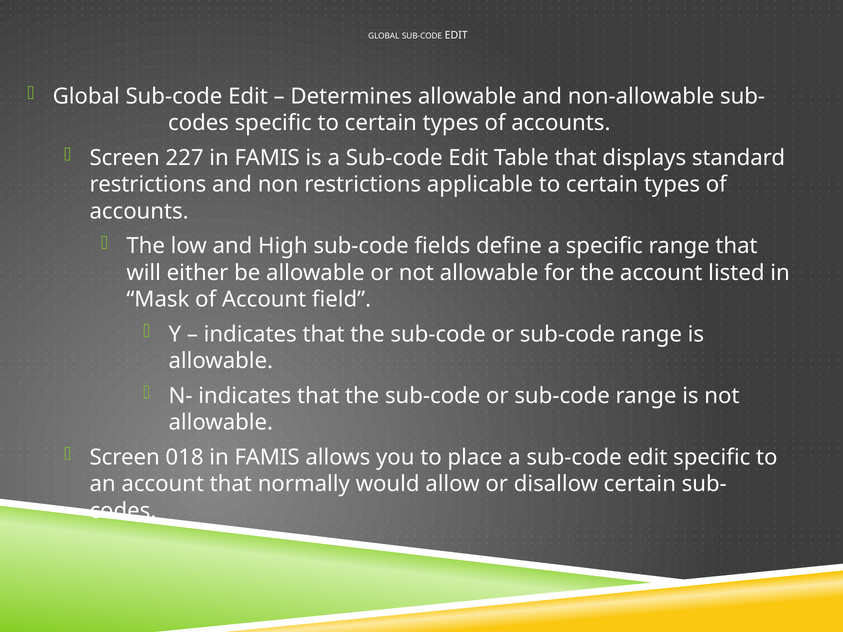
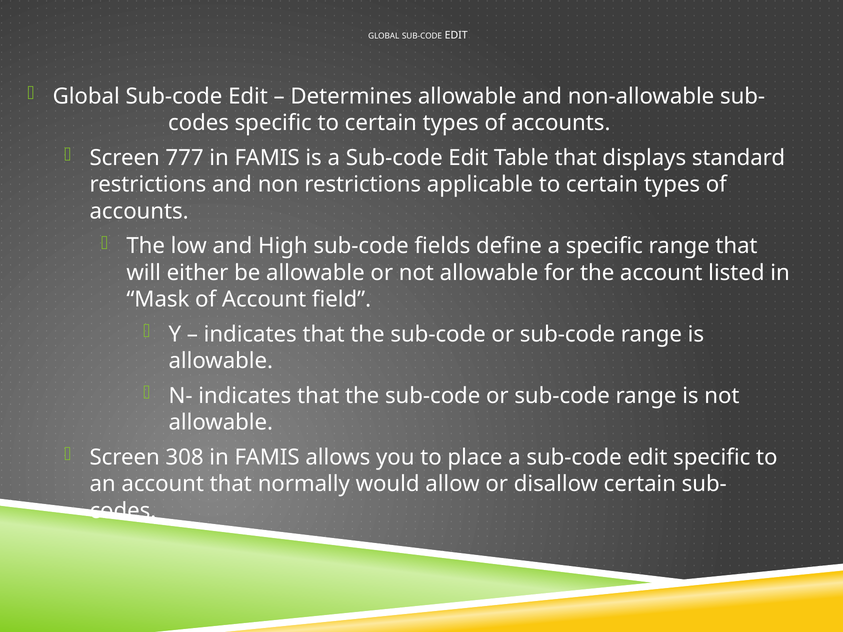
227: 227 -> 777
018: 018 -> 308
